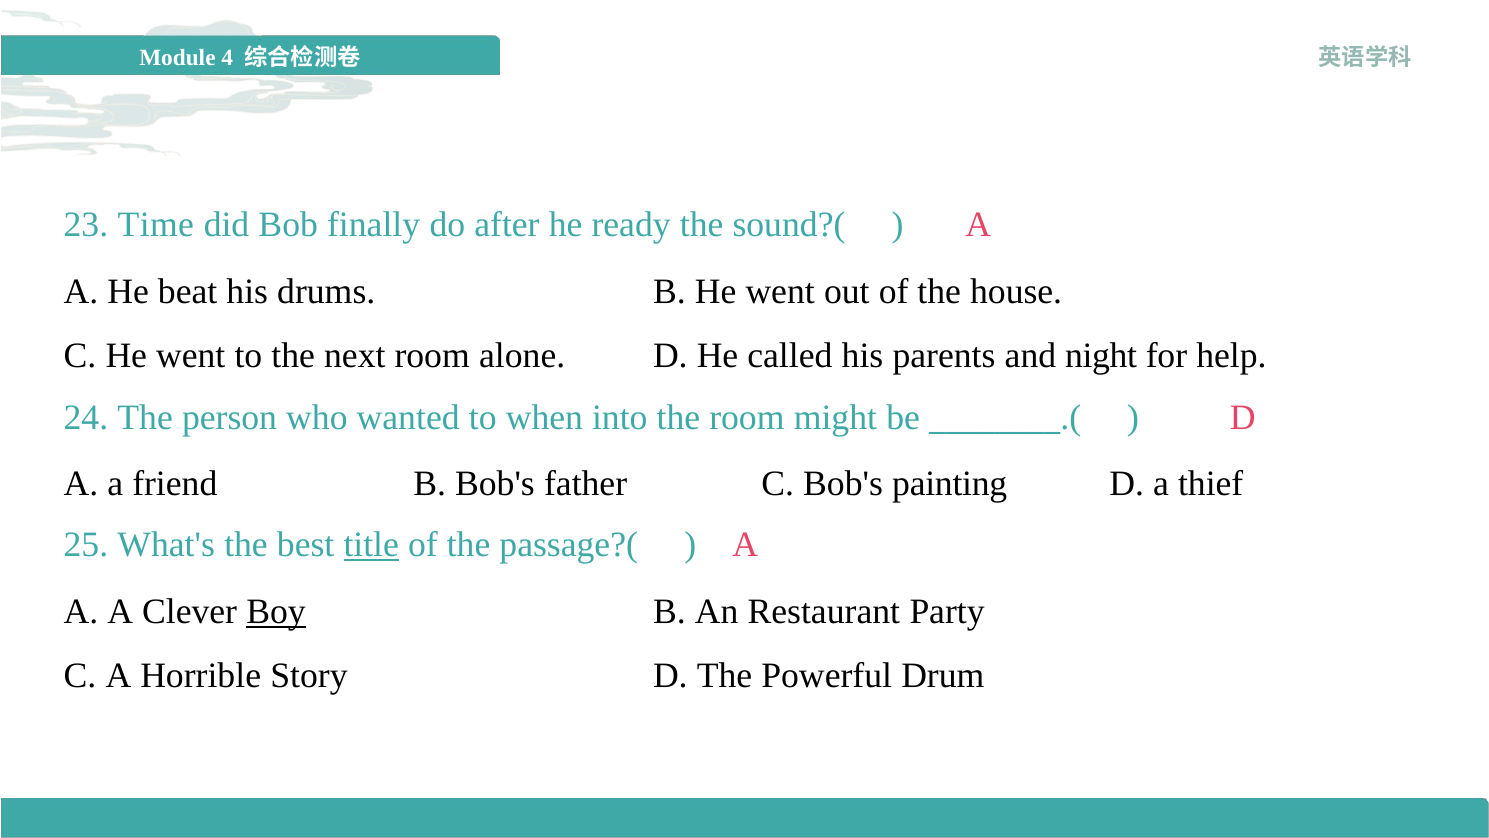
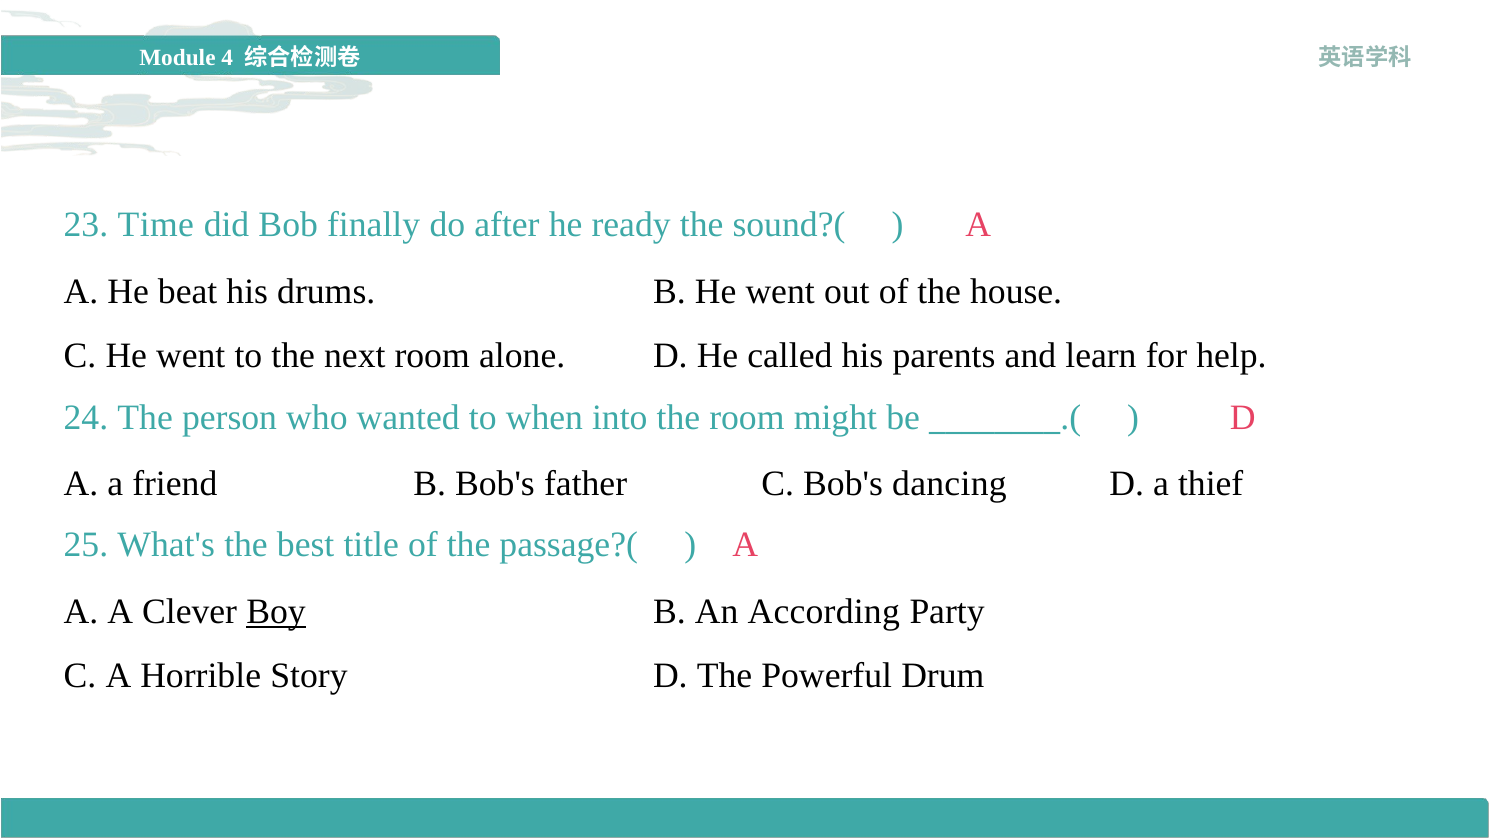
night: night -> learn
painting: painting -> dancing
title underline: present -> none
Restaurant: Restaurant -> According
